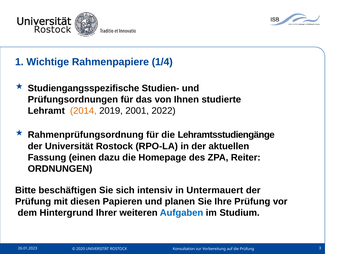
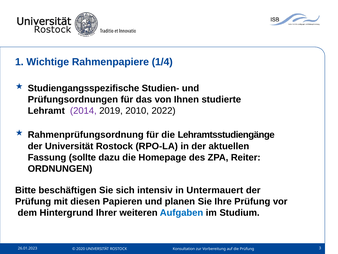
2014 colour: orange -> purple
2001: 2001 -> 2010
einen: einen -> sollte
